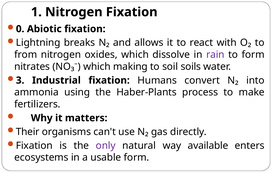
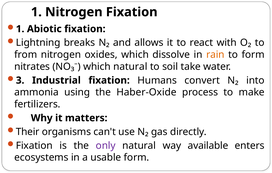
0 at (20, 29): 0 -> 1
rain colour: purple -> orange
which making: making -> natural
soils: soils -> take
Haber-Plants: Haber-Plants -> Haber-Oxide
